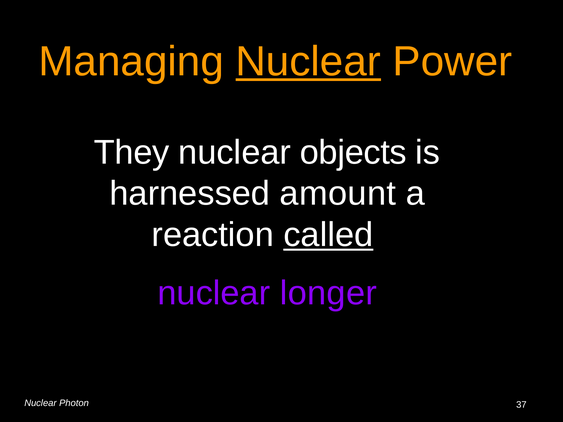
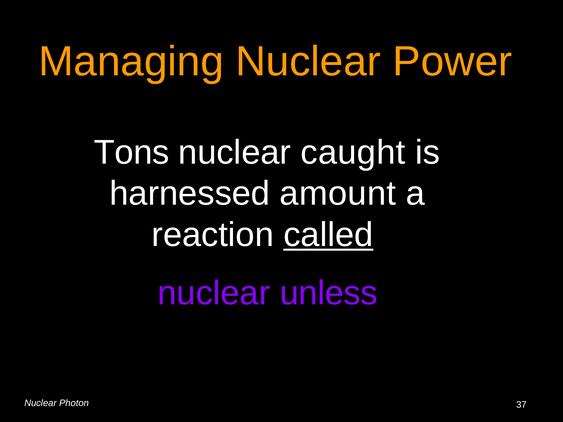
Nuclear at (308, 62) underline: present -> none
They: They -> Tons
objects: objects -> caught
longer: longer -> unless
